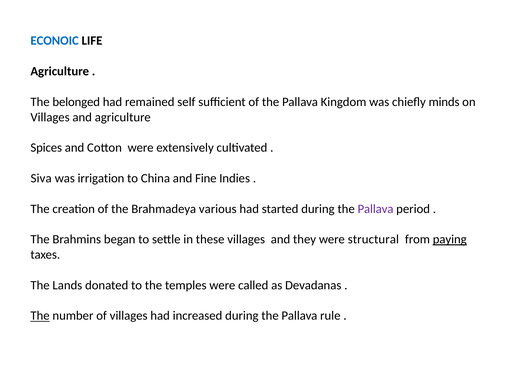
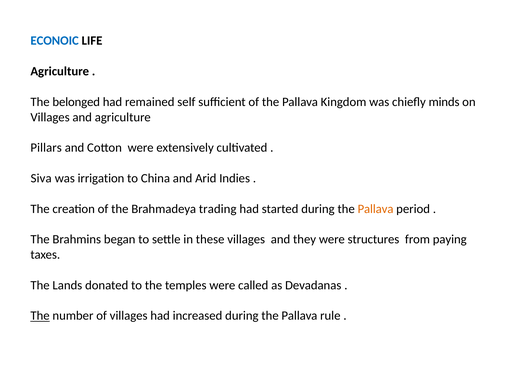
Spices: Spices -> Pillars
Fine: Fine -> Arid
various: various -> trading
Pallava at (376, 209) colour: purple -> orange
structural: structural -> structures
paying underline: present -> none
